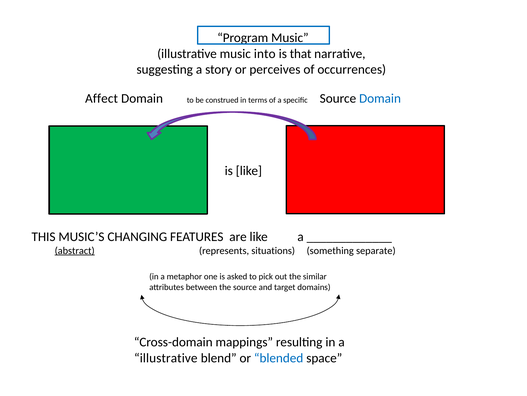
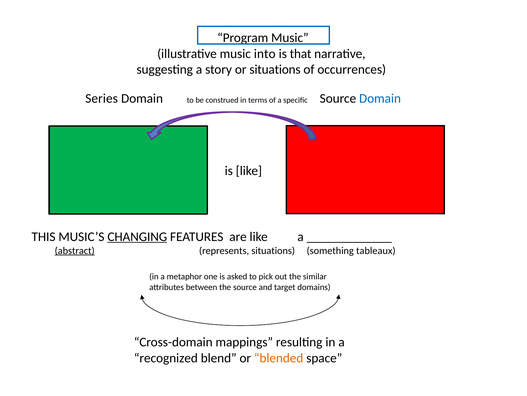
or perceives: perceives -> situations
Affect: Affect -> Series
CHANGING underline: none -> present
separate: separate -> tableaux
illustrative at (166, 357): illustrative -> recognized
blended colour: blue -> orange
